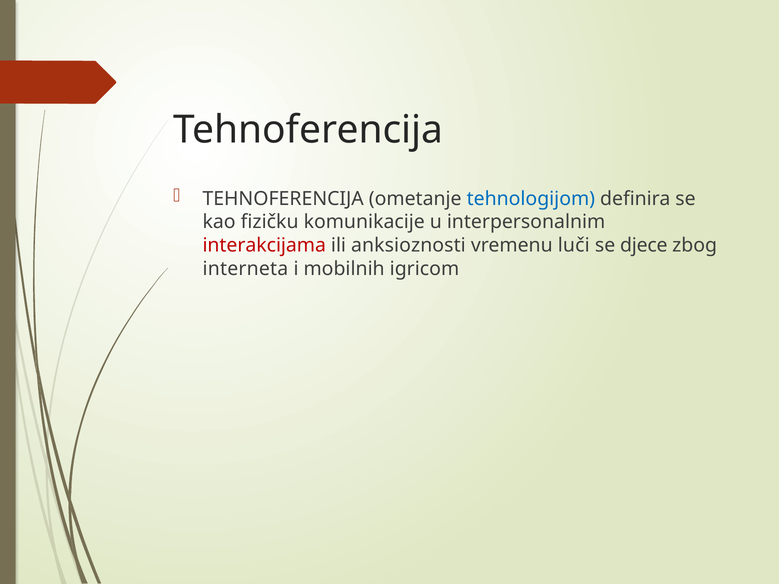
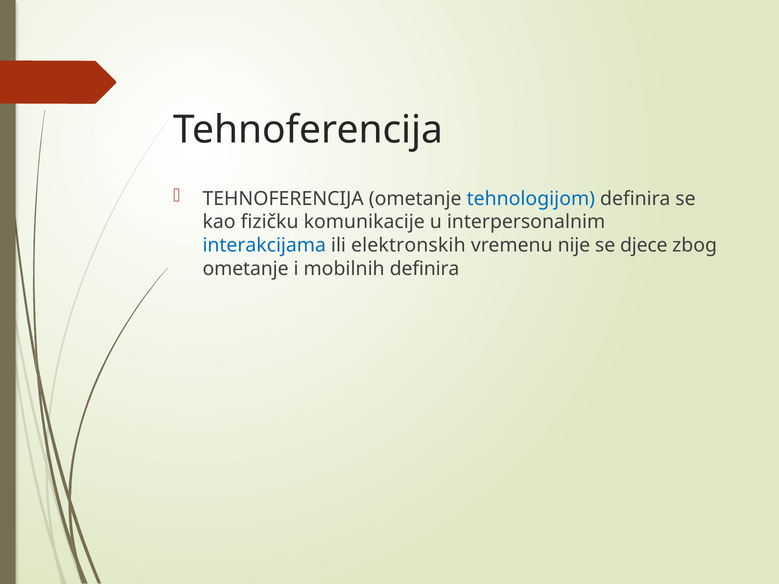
interakcijama colour: red -> blue
anksioznosti: anksioznosti -> elektronskih
luči: luči -> nije
interneta at (245, 269): interneta -> ometanje
mobilnih igricom: igricom -> definira
